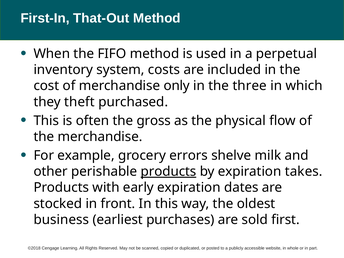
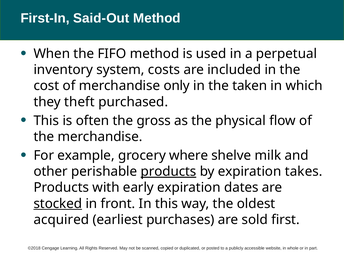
That-Out: That-Out -> Said-Out
three: three -> taken
errors: errors -> where
stocked underline: none -> present
business: business -> acquired
